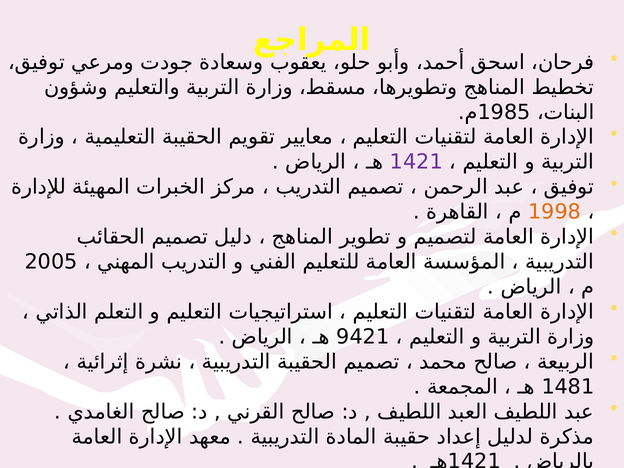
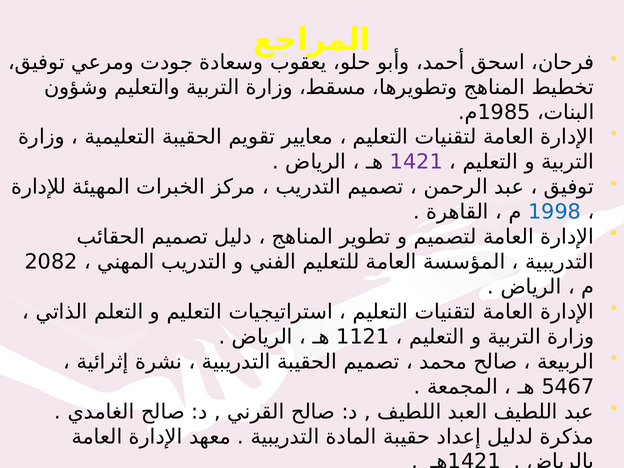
1998 colour: orange -> blue
2005: 2005 -> 2082
9421: 9421 -> 1121
1481: 1481 -> 5467
